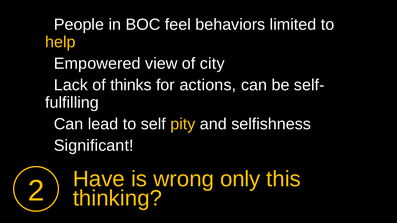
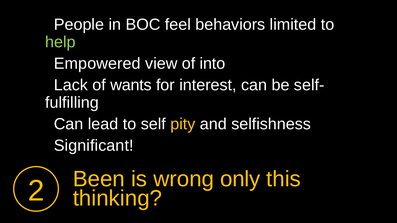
help colour: yellow -> light green
city: city -> into
thinks: thinks -> wants
actions: actions -> interest
Have: Have -> Been
